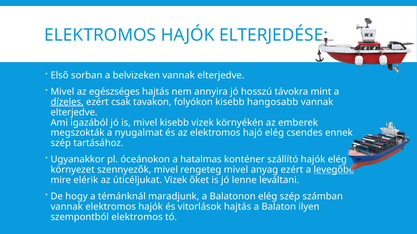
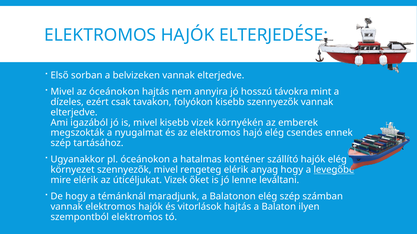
az egészséges: egészséges -> óceánokon
dízeles underline: present -> none
kisebb hangosabb: hangosabb -> szennyezők
rengeteg mivel: mivel -> elérik
anyag ezért: ezért -> hogy
